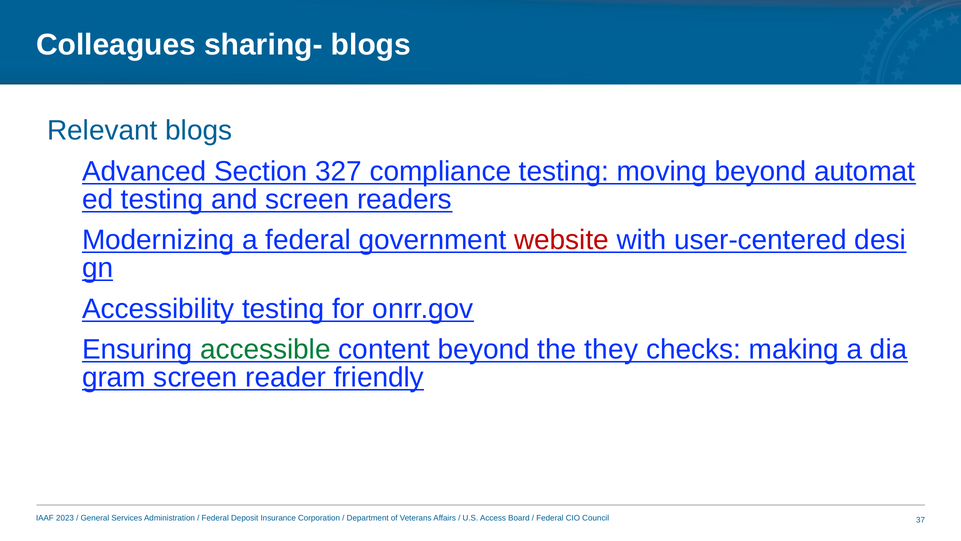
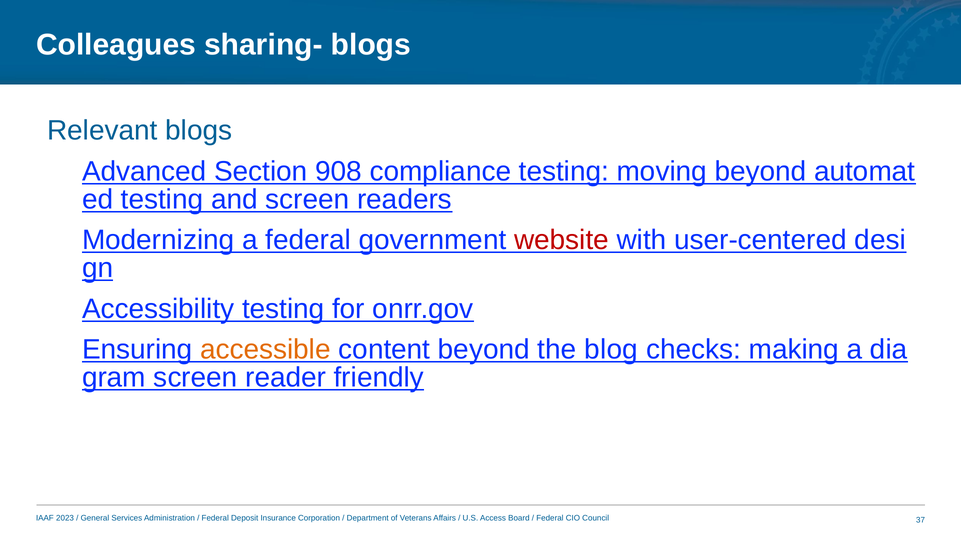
327: 327 -> 908
accessible colour: green -> orange
they: they -> blog
